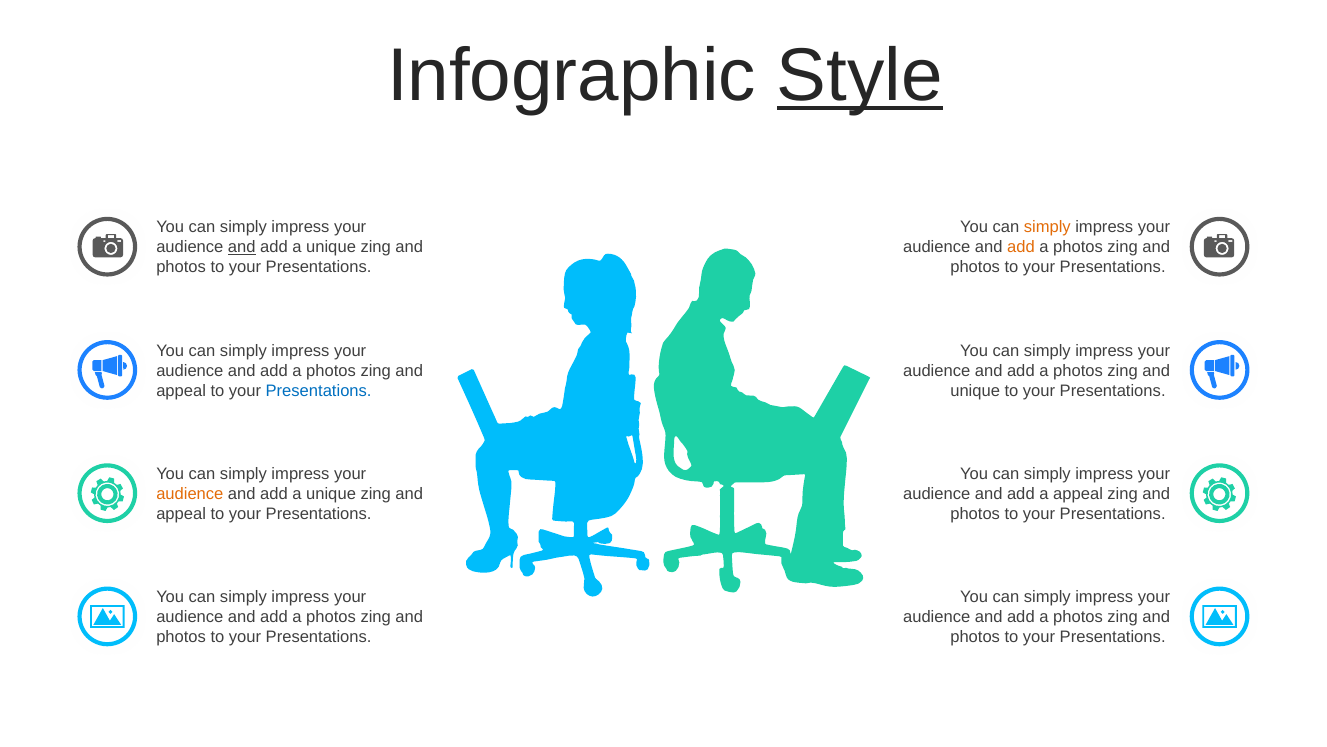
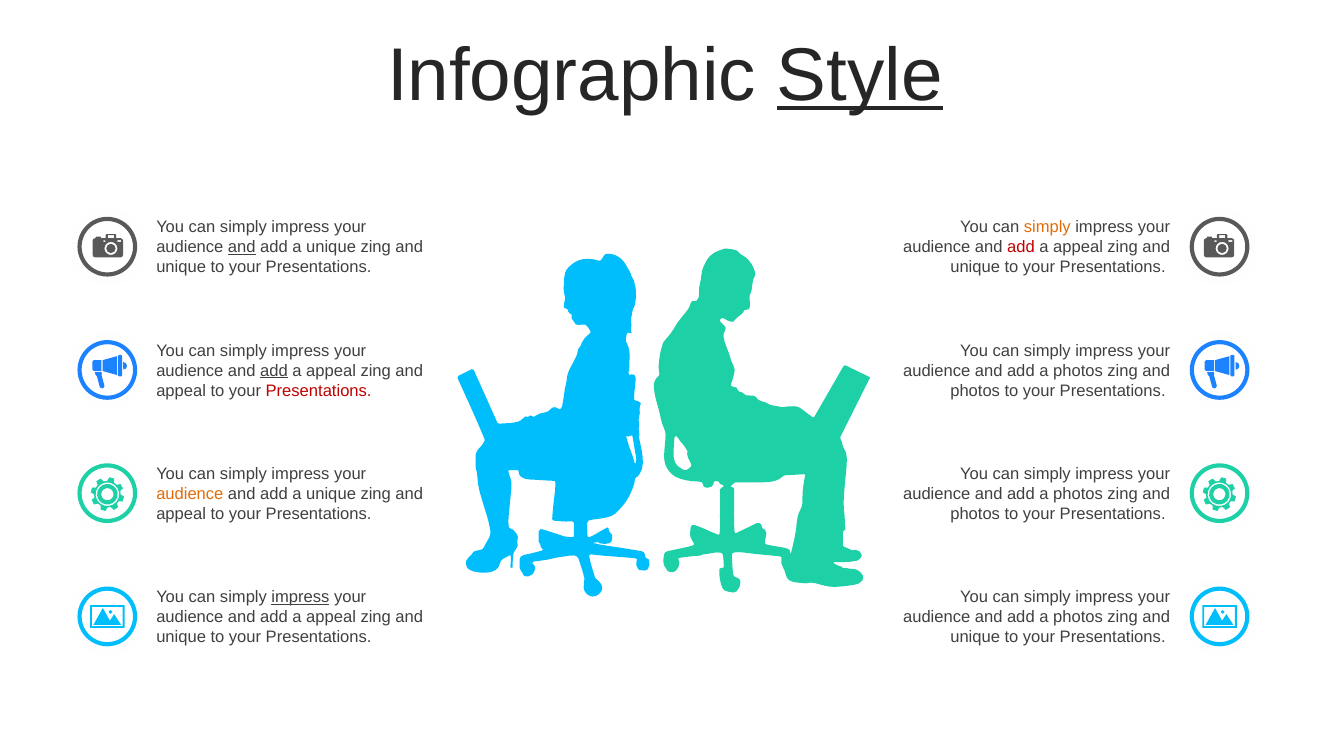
add at (1021, 247) colour: orange -> red
photos at (1078, 247): photos -> appeal
photos at (181, 267): photos -> unique
photos at (975, 267): photos -> unique
add at (274, 370) underline: none -> present
photos at (331, 370): photos -> appeal
Presentations at (319, 390) colour: blue -> red
unique at (975, 390): unique -> photos
appeal at (1078, 494): appeal -> photos
impress at (300, 597) underline: none -> present
photos at (331, 617): photos -> appeal
photos at (181, 637): photos -> unique
photos at (975, 637): photos -> unique
